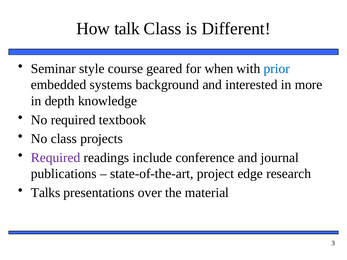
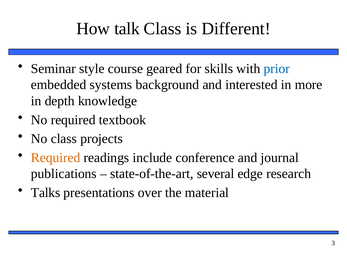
when: when -> skills
Required at (56, 158) colour: purple -> orange
project: project -> several
